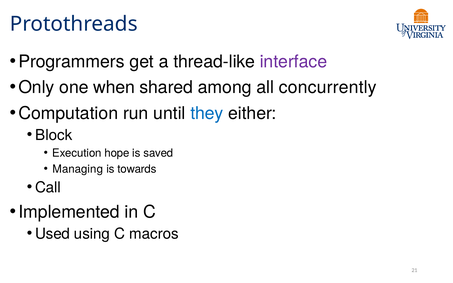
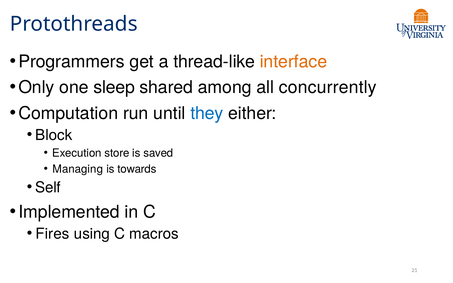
interface colour: purple -> orange
when: when -> sleep
hope: hope -> store
Call: Call -> Self
Used: Used -> Fires
